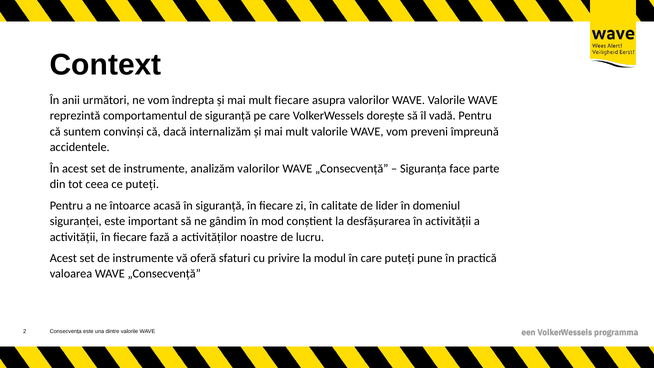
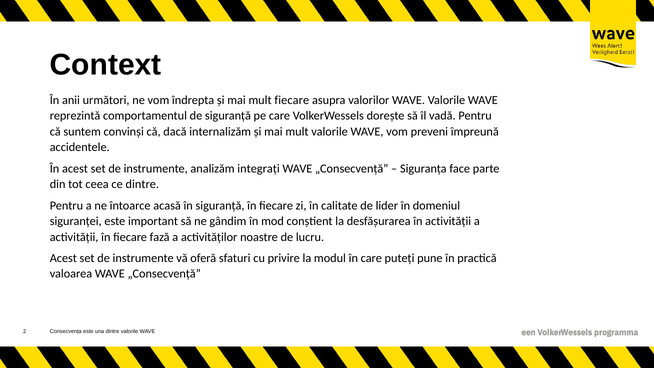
analizăm valorilor: valorilor -> integrați
ce puteți: puteți -> dintre
